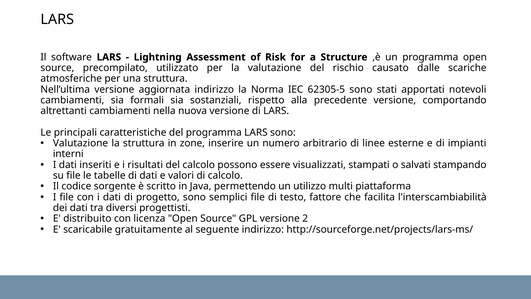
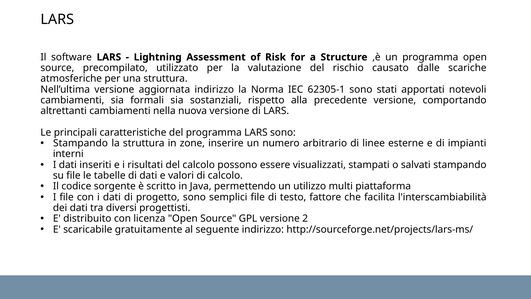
62305-5: 62305-5 -> 62305-1
Valutazione at (81, 143): Valutazione -> Stampando
